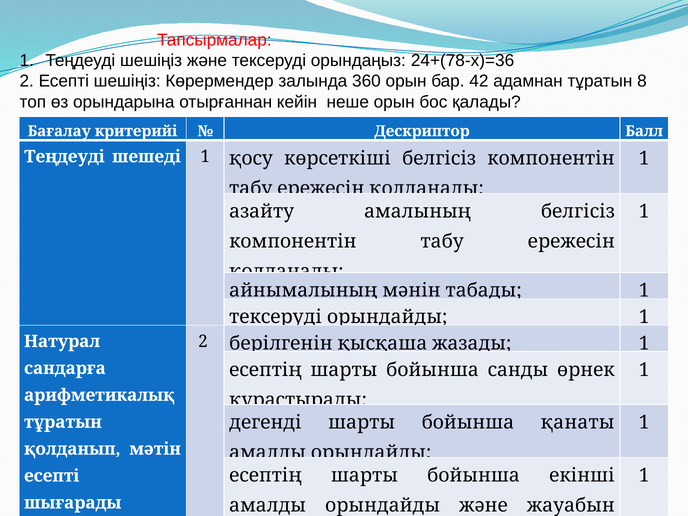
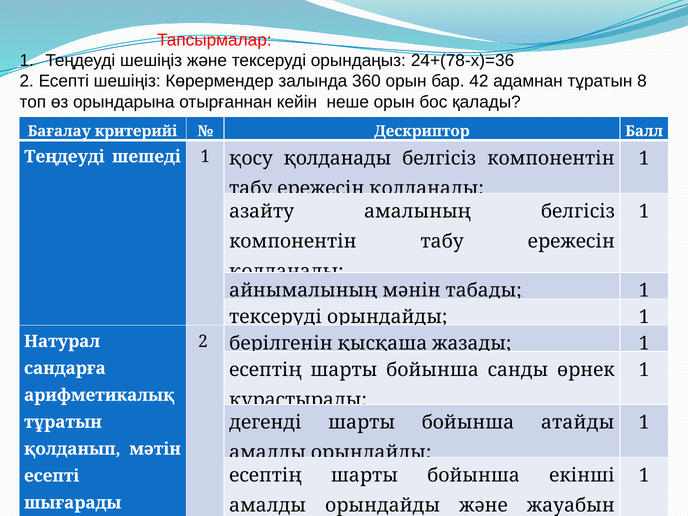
қосу көрсеткіші: көрсеткіші -> қолданады
қанаты: қанаты -> атайды
